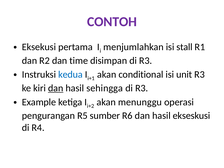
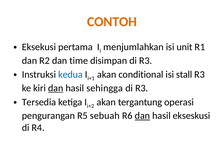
CONTOH colour: purple -> orange
stall: stall -> unit
unit: unit -> stall
Example: Example -> Tersedia
menunggu: menunggu -> tergantung
sumber: sumber -> sebuah
dan at (142, 116) underline: none -> present
